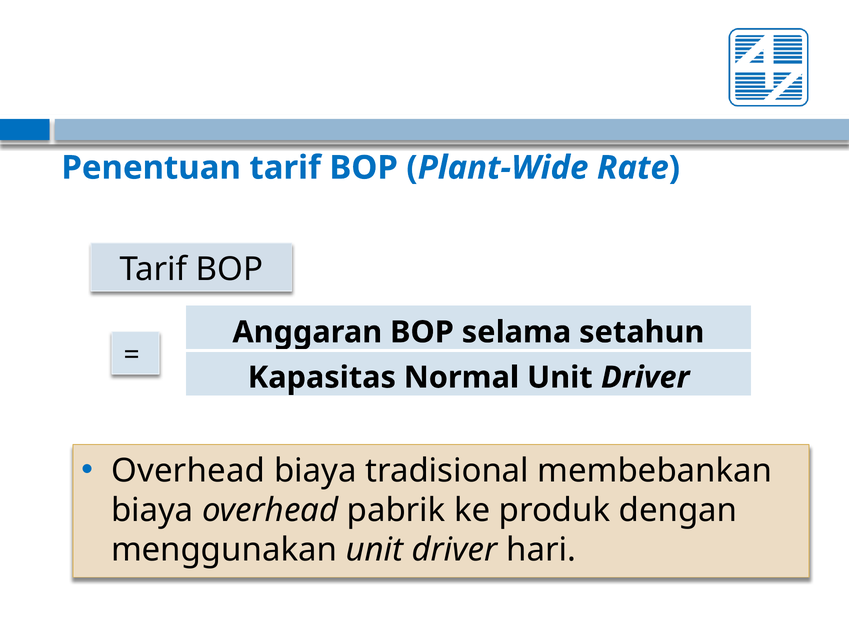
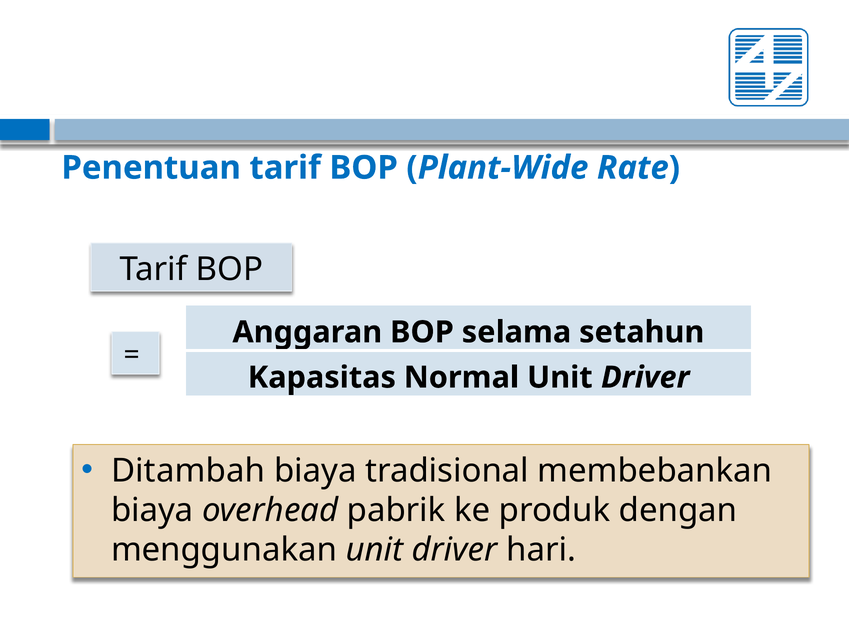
Overhead at (188, 471): Overhead -> Ditambah
